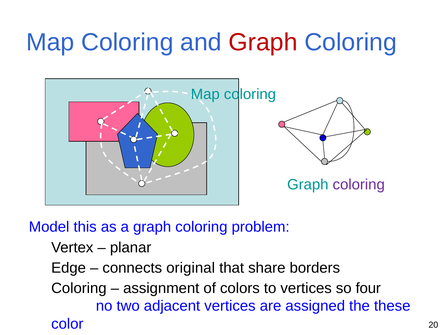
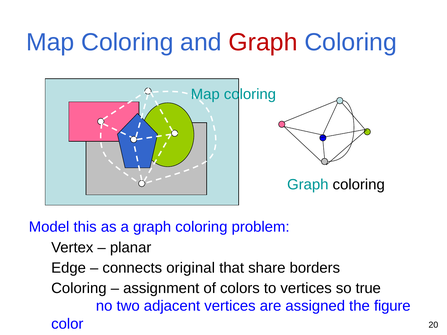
coloring at (359, 185) colour: purple -> black
four: four -> true
these: these -> figure
